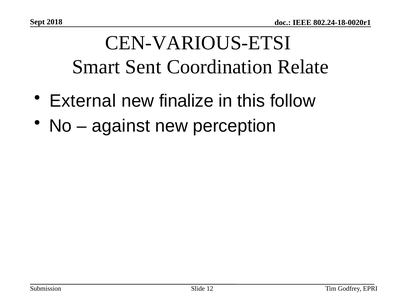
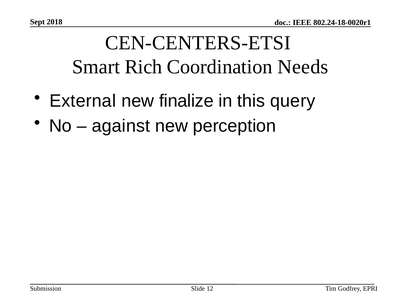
CEN-VARIOUS-ETSI: CEN-VARIOUS-ETSI -> CEN-CENTERS-ETSI
Sent: Sent -> Rich
Relate: Relate -> Needs
follow: follow -> query
